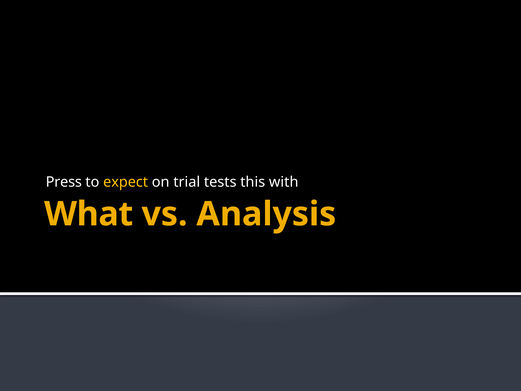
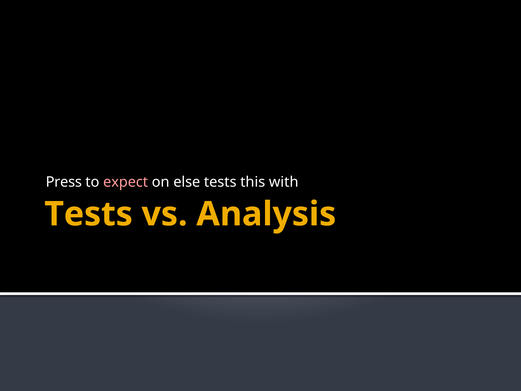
expect colour: yellow -> pink
trial: trial -> else
What at (89, 214): What -> Tests
